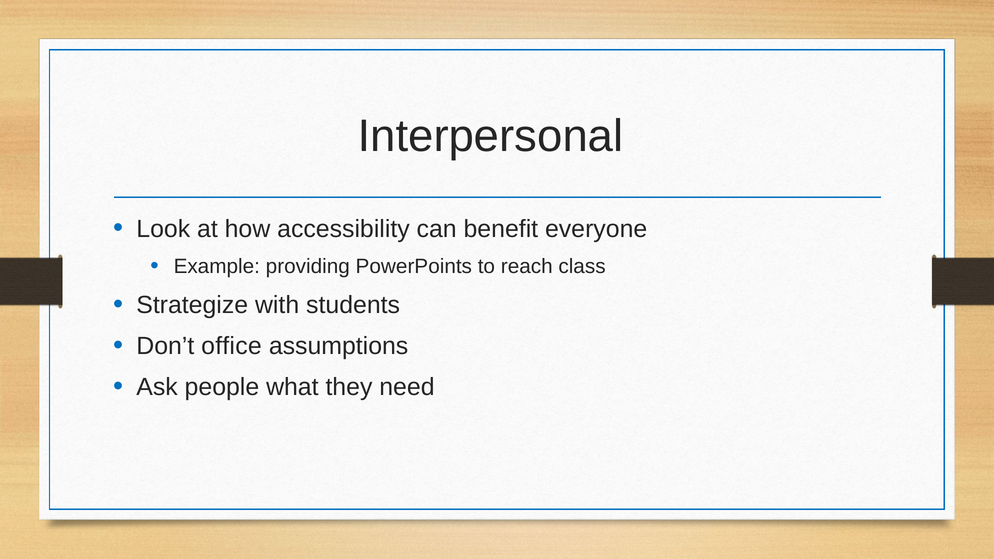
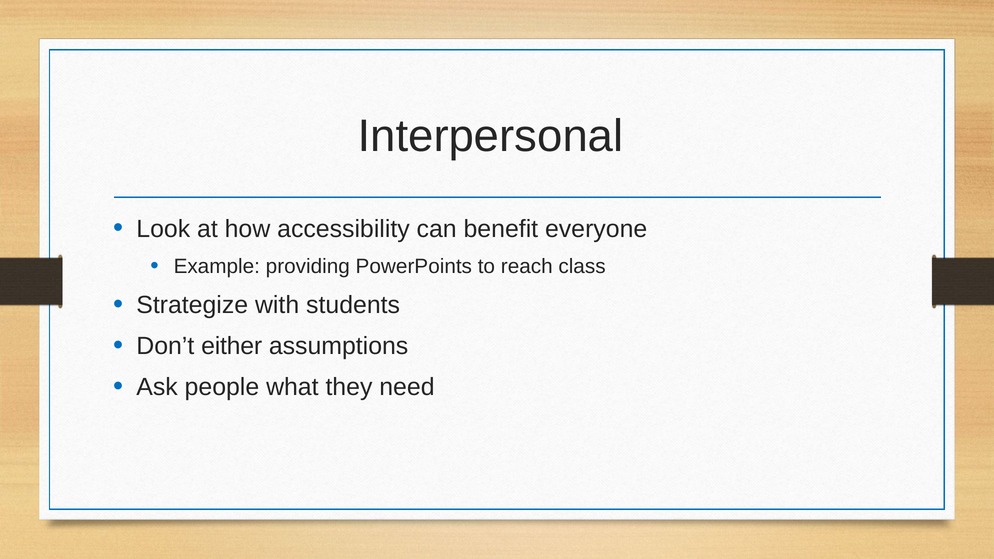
office: office -> either
